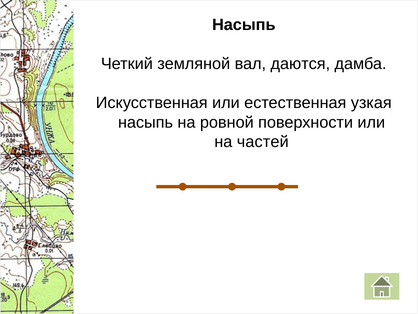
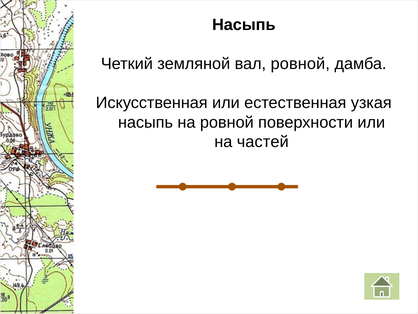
вал даются: даются -> ровной
